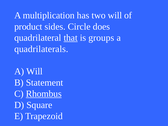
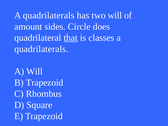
multiplication at (49, 15): multiplication -> quadrilaterals
product: product -> amount
groups: groups -> classes
B Statement: Statement -> Trapezoid
Rhombus underline: present -> none
